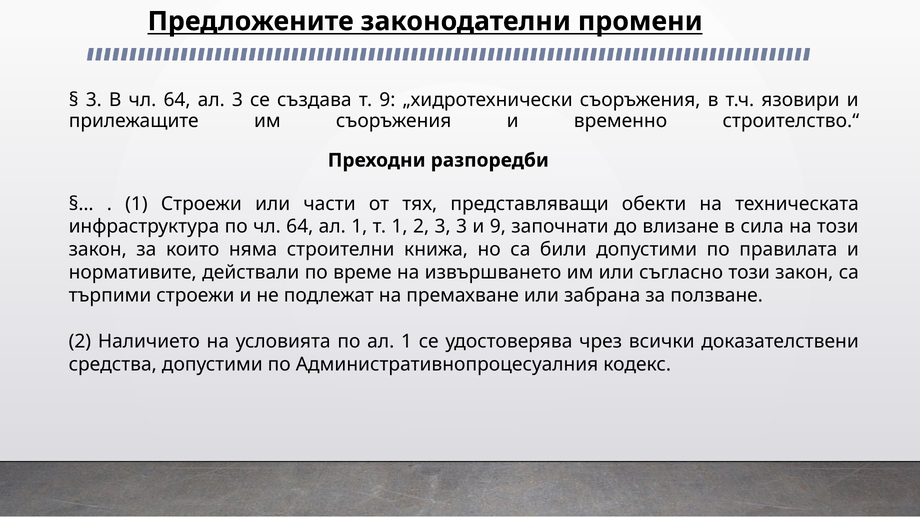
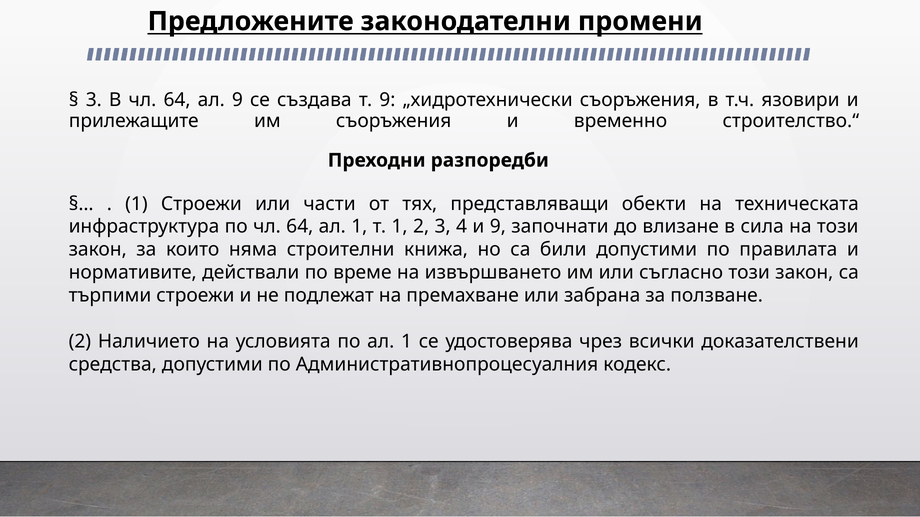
ал 3: 3 -> 9
3 3: 3 -> 4
